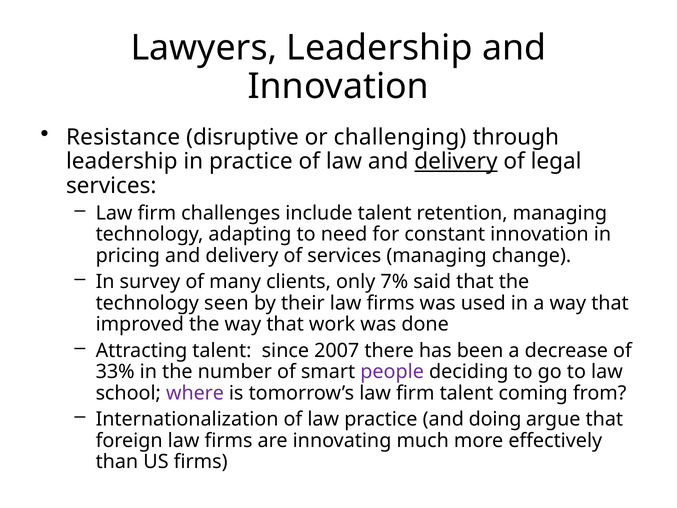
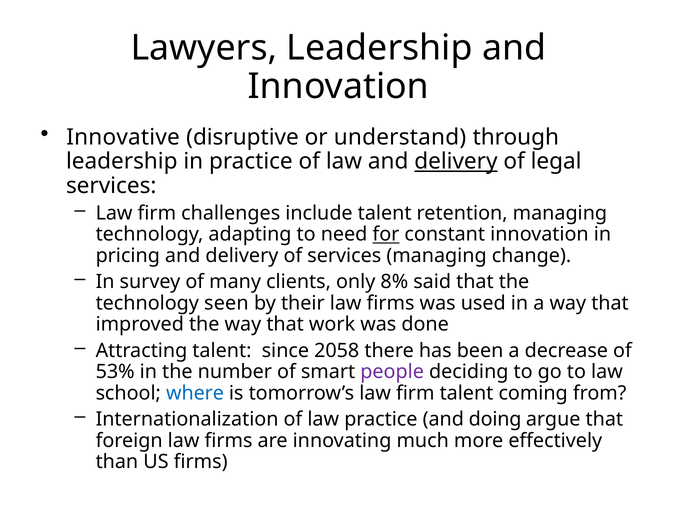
Resistance: Resistance -> Innovative
challenging: challenging -> understand
for underline: none -> present
7%: 7% -> 8%
2007: 2007 -> 2058
33%: 33% -> 53%
where colour: purple -> blue
